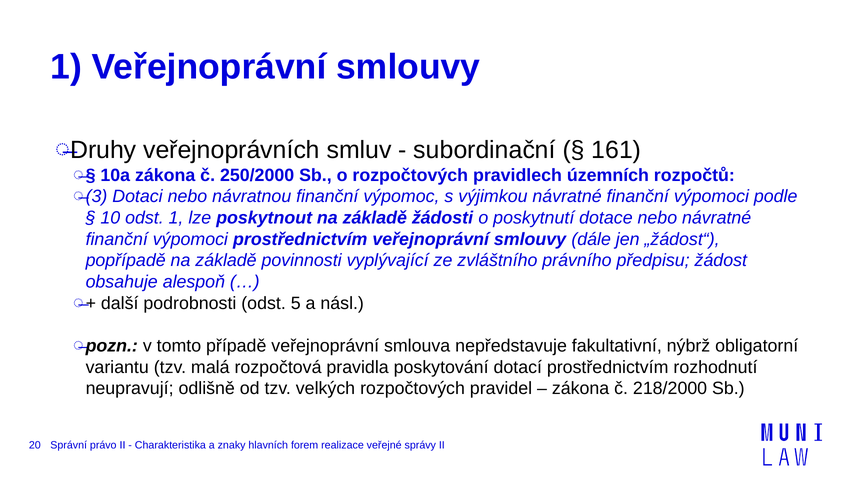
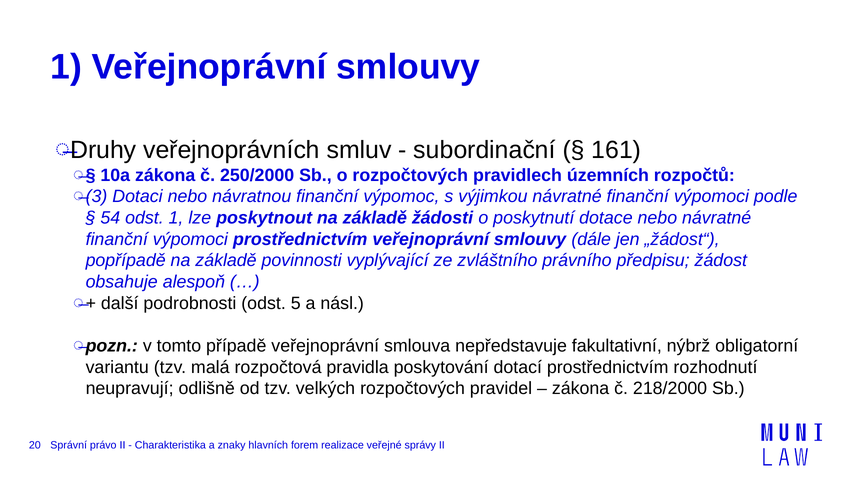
10: 10 -> 54
